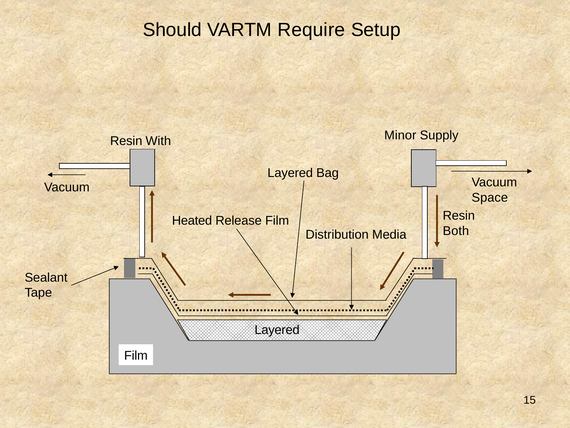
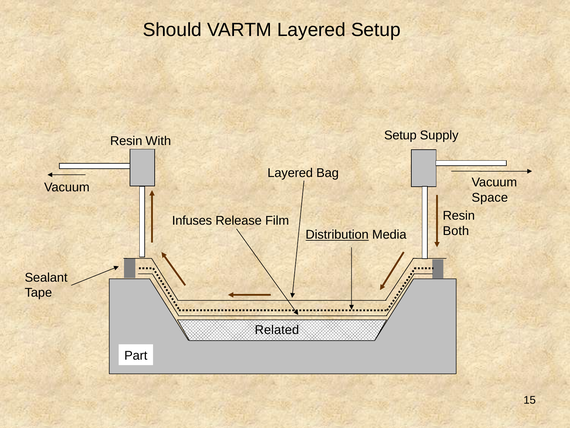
VARTM Require: Require -> Layered
Minor at (400, 135): Minor -> Setup
Heated: Heated -> Infuses
Distribution underline: none -> present
Layered at (277, 330): Layered -> Related
Film at (136, 355): Film -> Part
